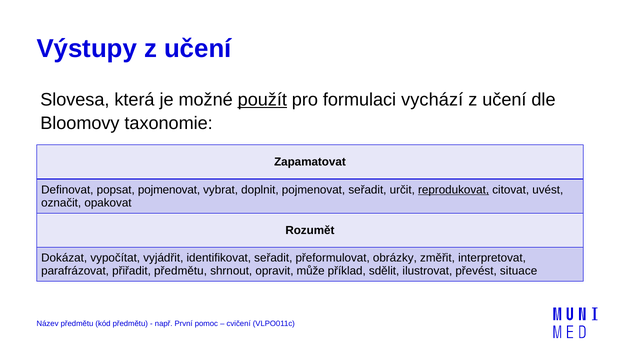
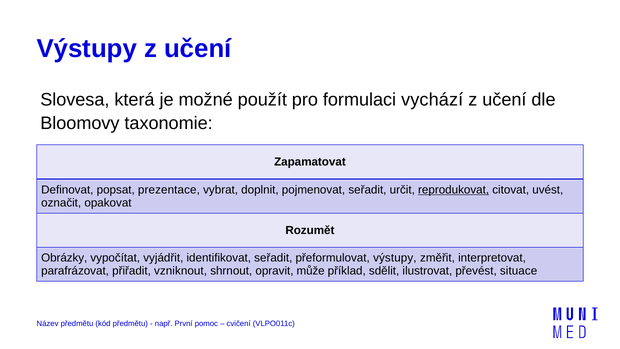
použít underline: present -> none
popsat pojmenovat: pojmenovat -> prezentace
Dokázat: Dokázat -> Obrázky
přeformulovat obrázky: obrázky -> výstupy
přiřadit předmětu: předmětu -> vzniknout
